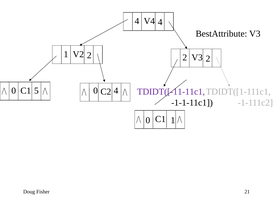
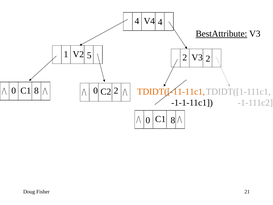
BestAttribute underline: none -> present
1 2: 2 -> 5
5 at (36, 91): 5 -> 8
0 4: 4 -> 2
TDIDT([-11-11c1 colour: purple -> orange
1 at (173, 120): 1 -> 8
